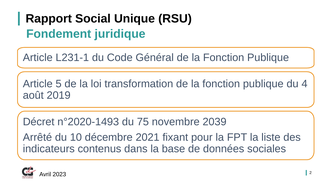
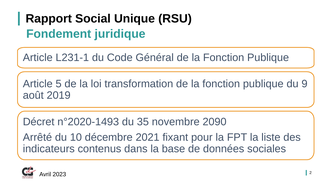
4: 4 -> 9
75: 75 -> 35
2039: 2039 -> 2090
